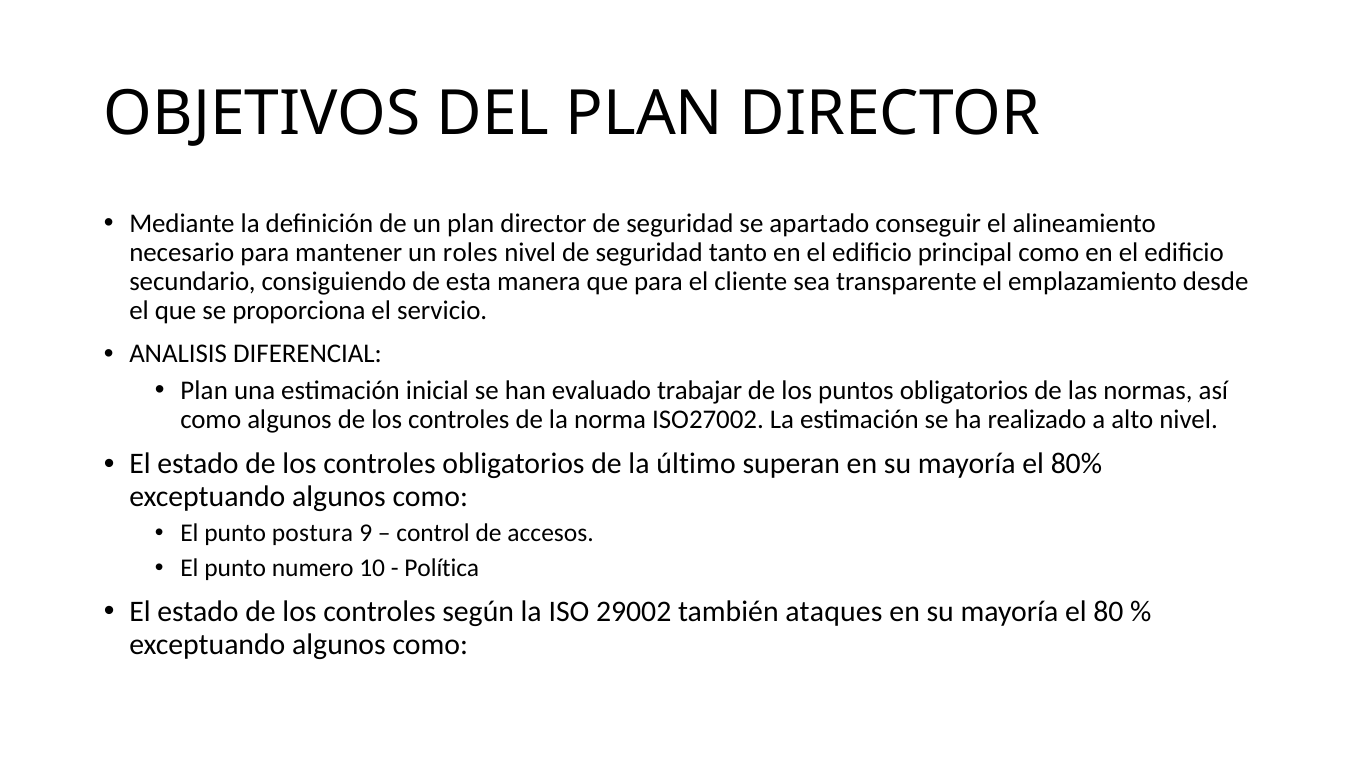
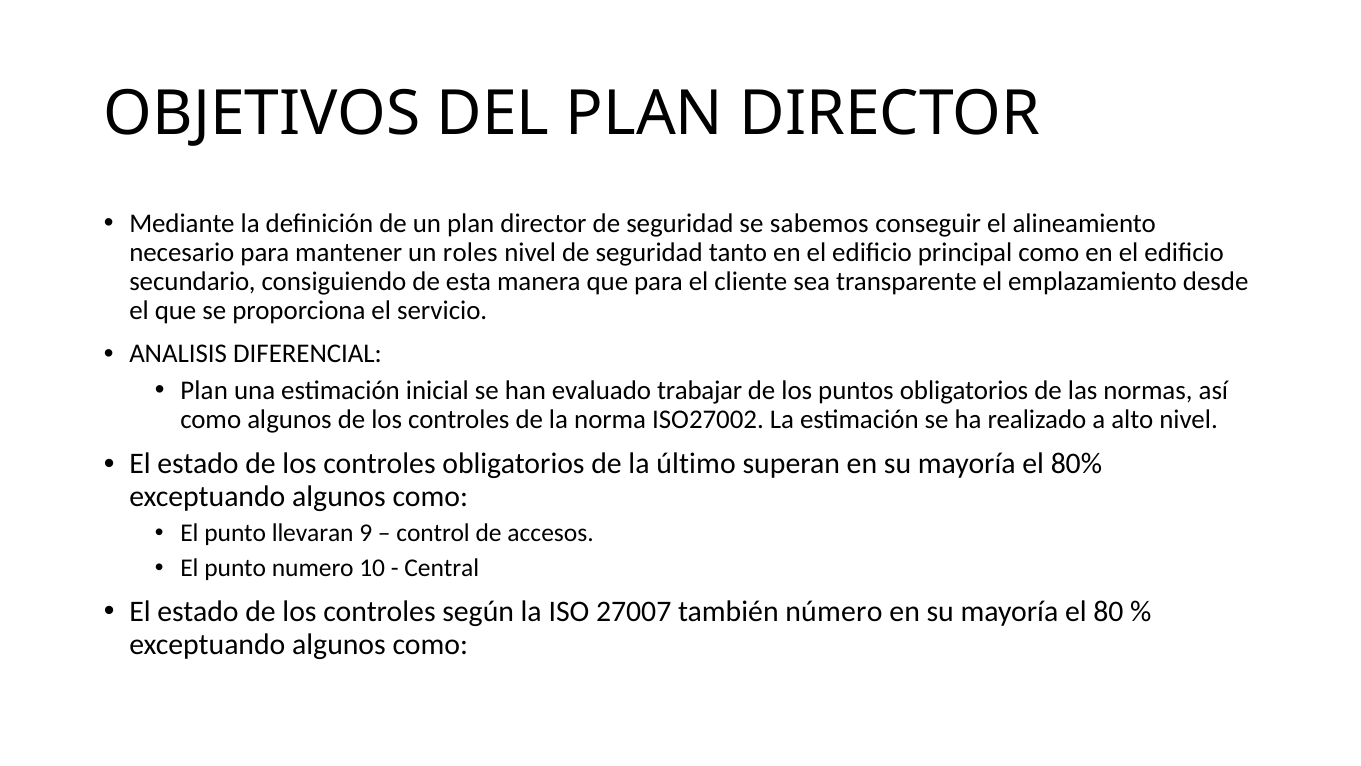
apartado: apartado -> sabemos
postura: postura -> llevaran
Política: Política -> Central
29002: 29002 -> 27007
ataques: ataques -> número
